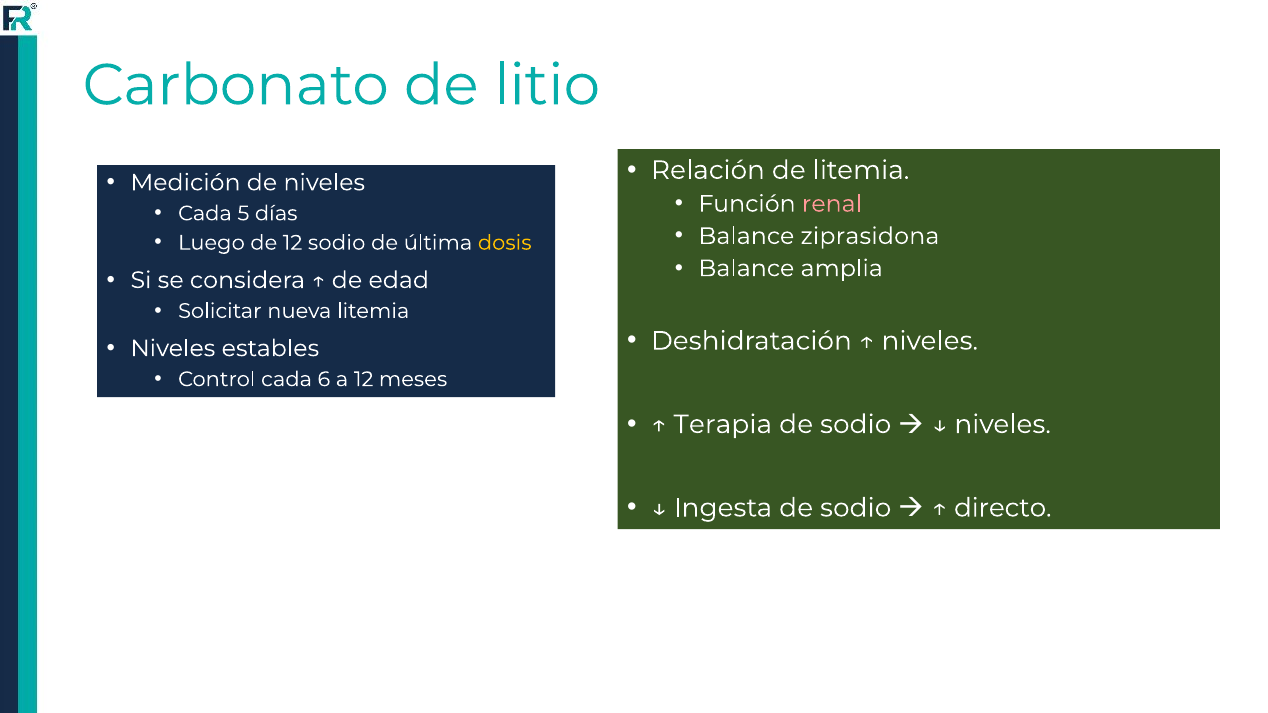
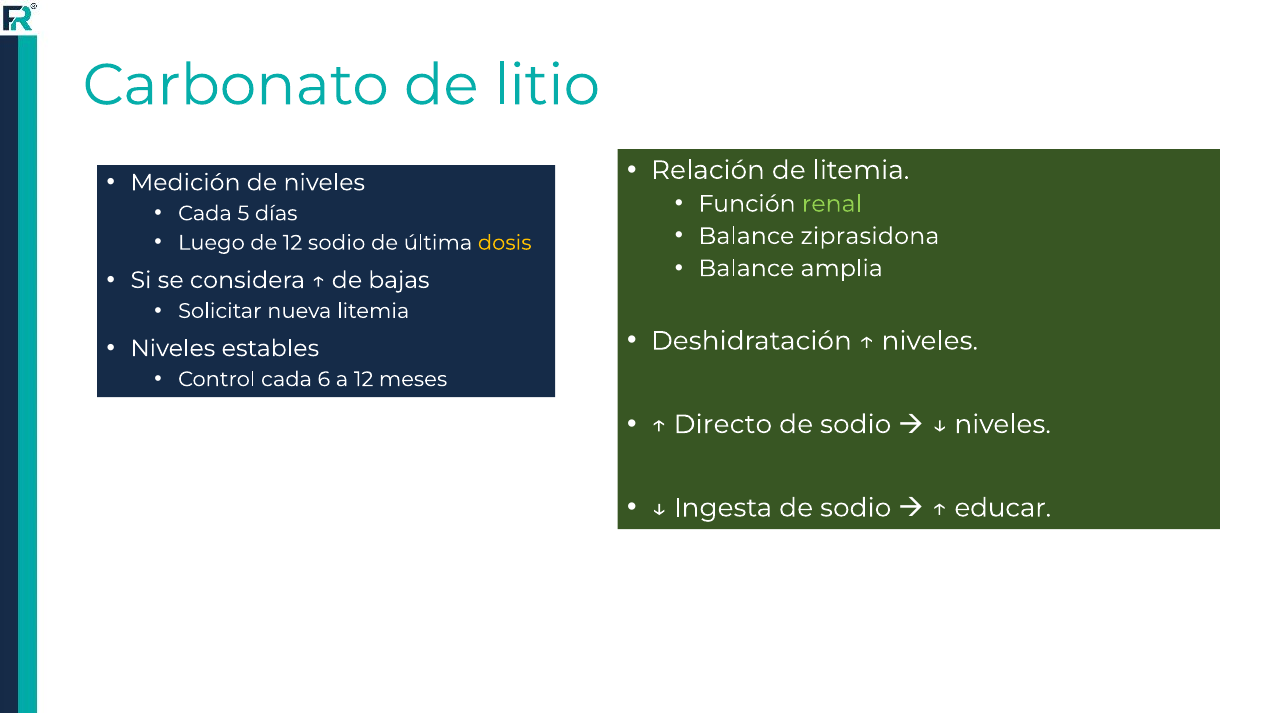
renal colour: pink -> light green
edad: edad -> bajas
Terapia: Terapia -> Directo
directo: directo -> educar
